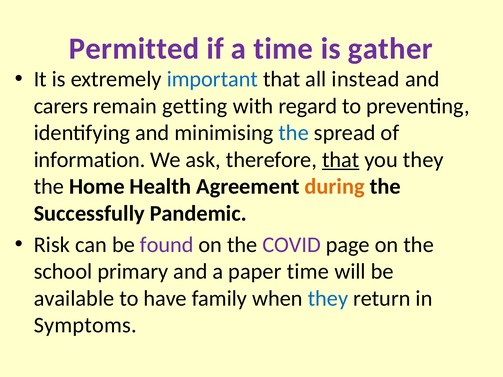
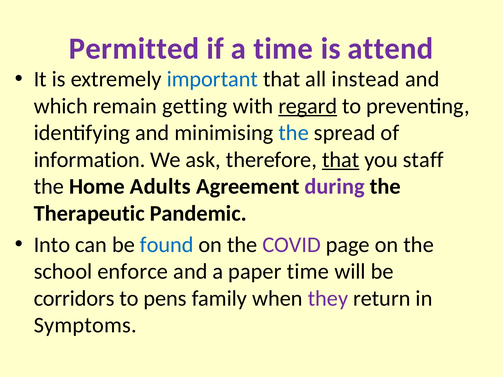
gather: gather -> attend
carers: carers -> which
regard underline: none -> present
you they: they -> staff
Health: Health -> Adults
during colour: orange -> purple
Successfully: Successfully -> Therapeutic
Risk: Risk -> Into
found colour: purple -> blue
primary: primary -> enforce
available: available -> corridors
have: have -> pens
they at (328, 299) colour: blue -> purple
